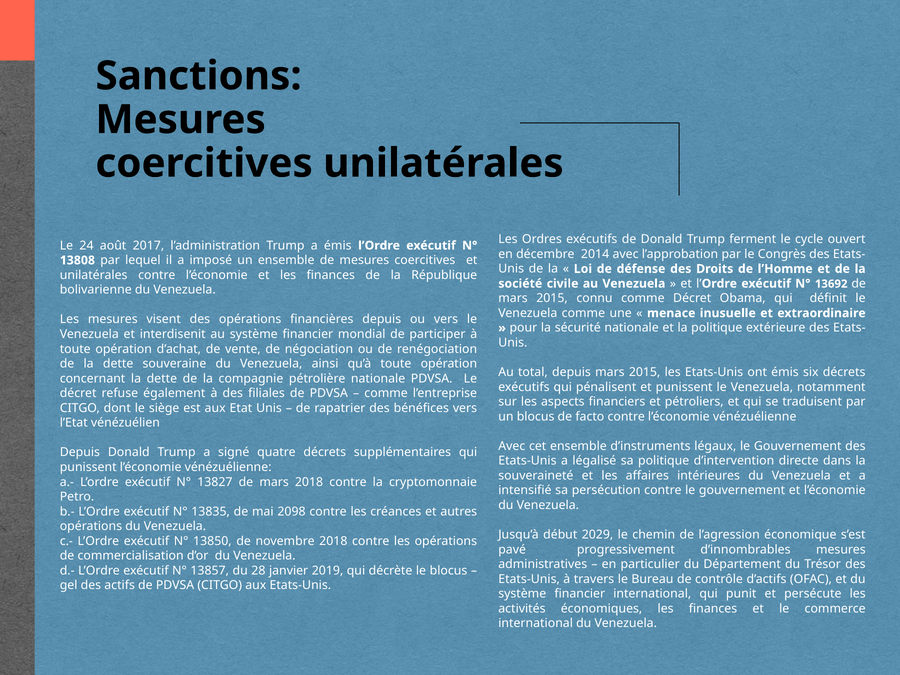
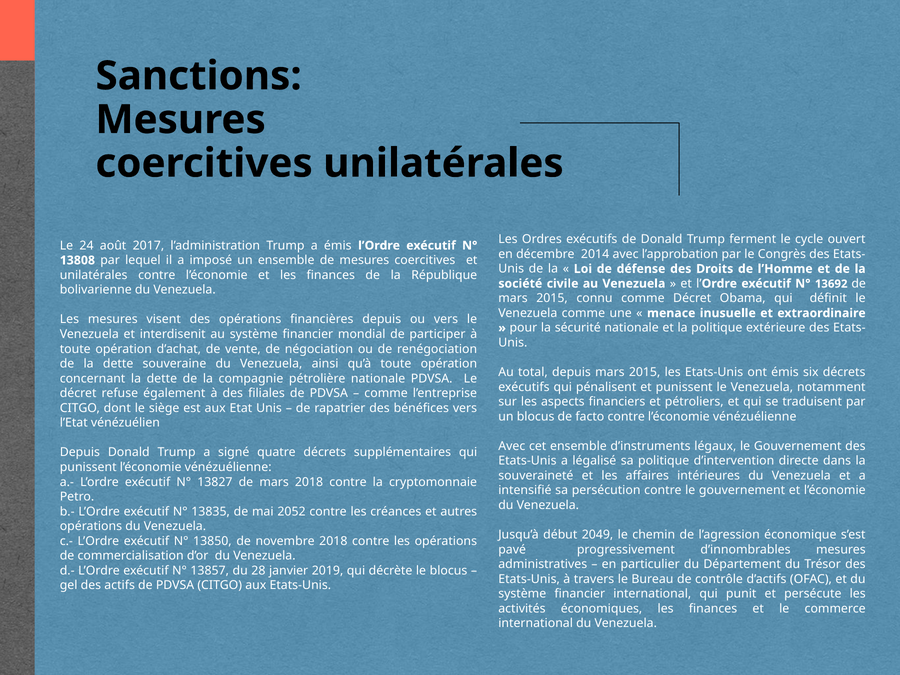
2098: 2098 -> 2052
2029: 2029 -> 2049
